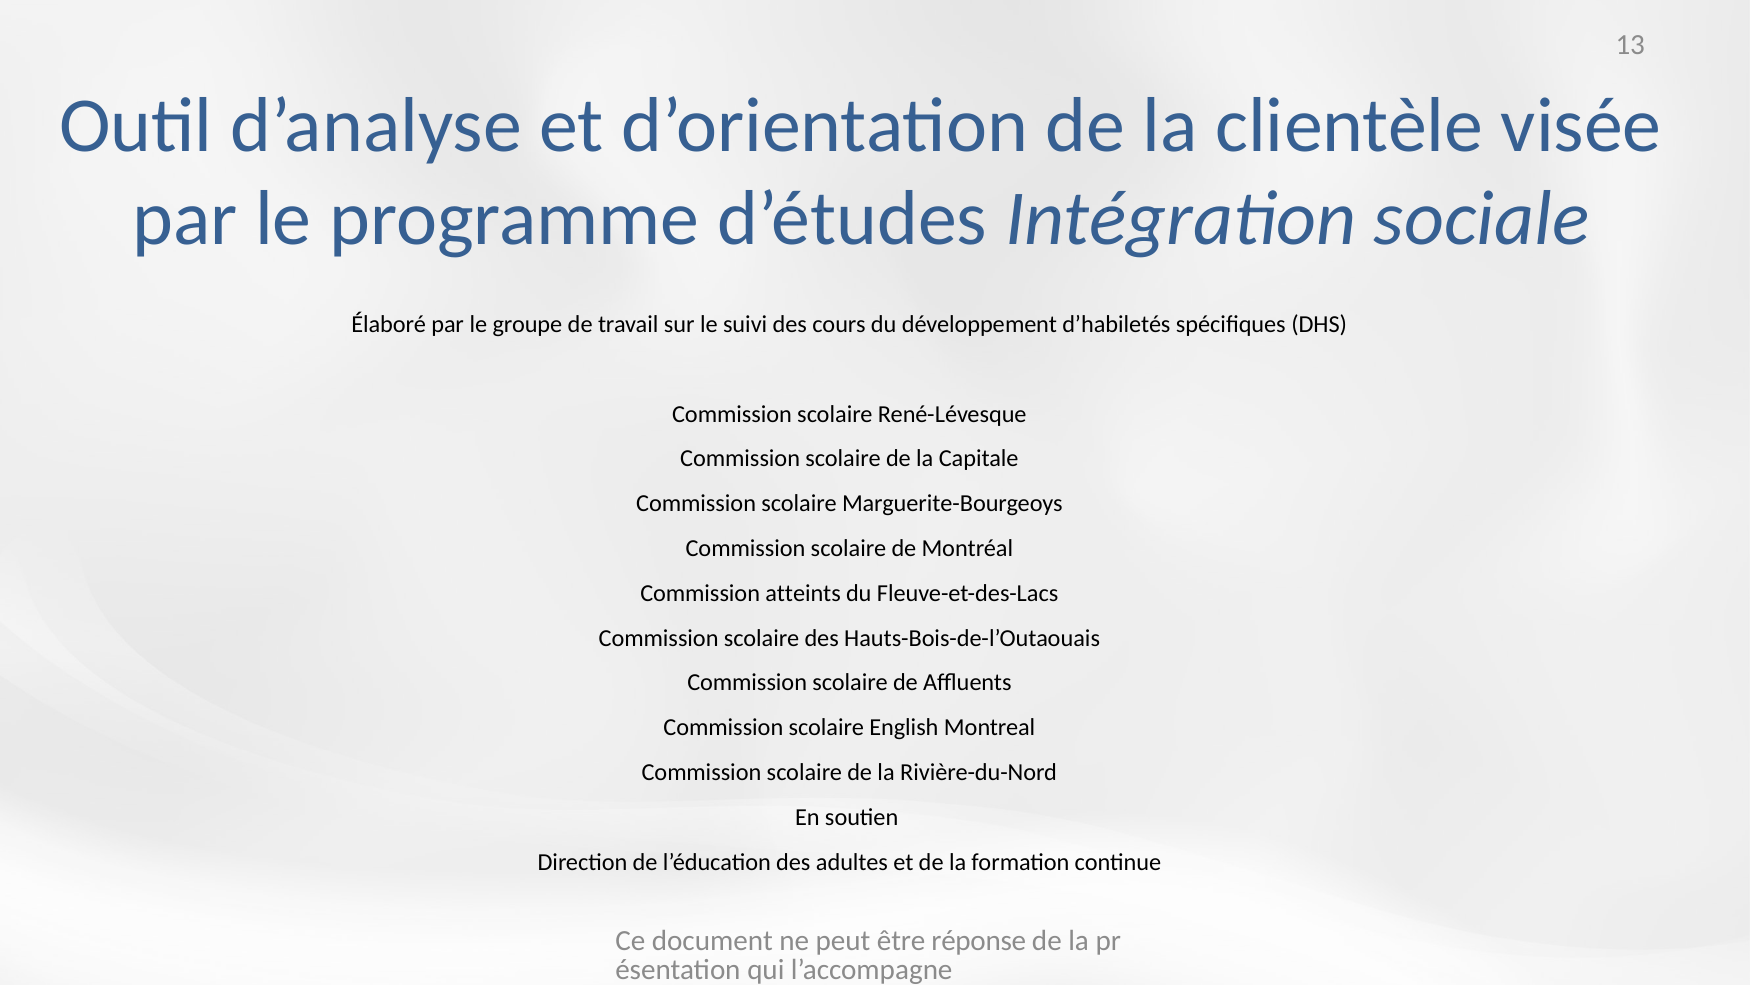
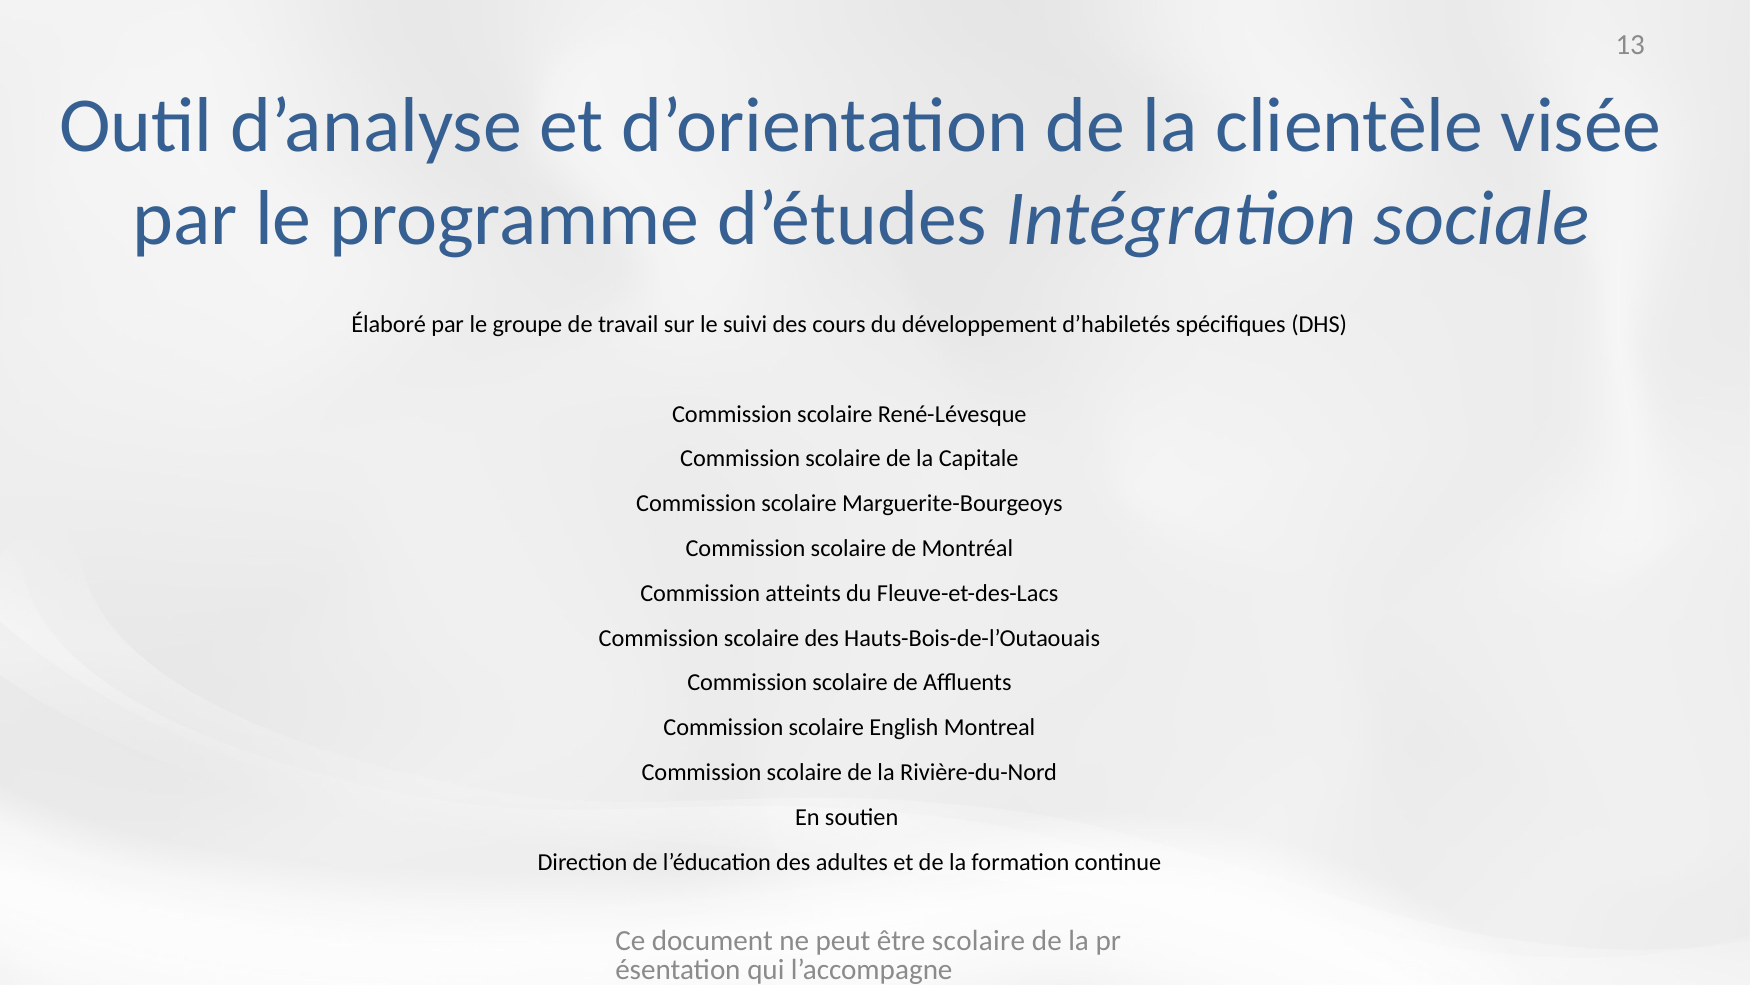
être réponse: réponse -> scolaire
